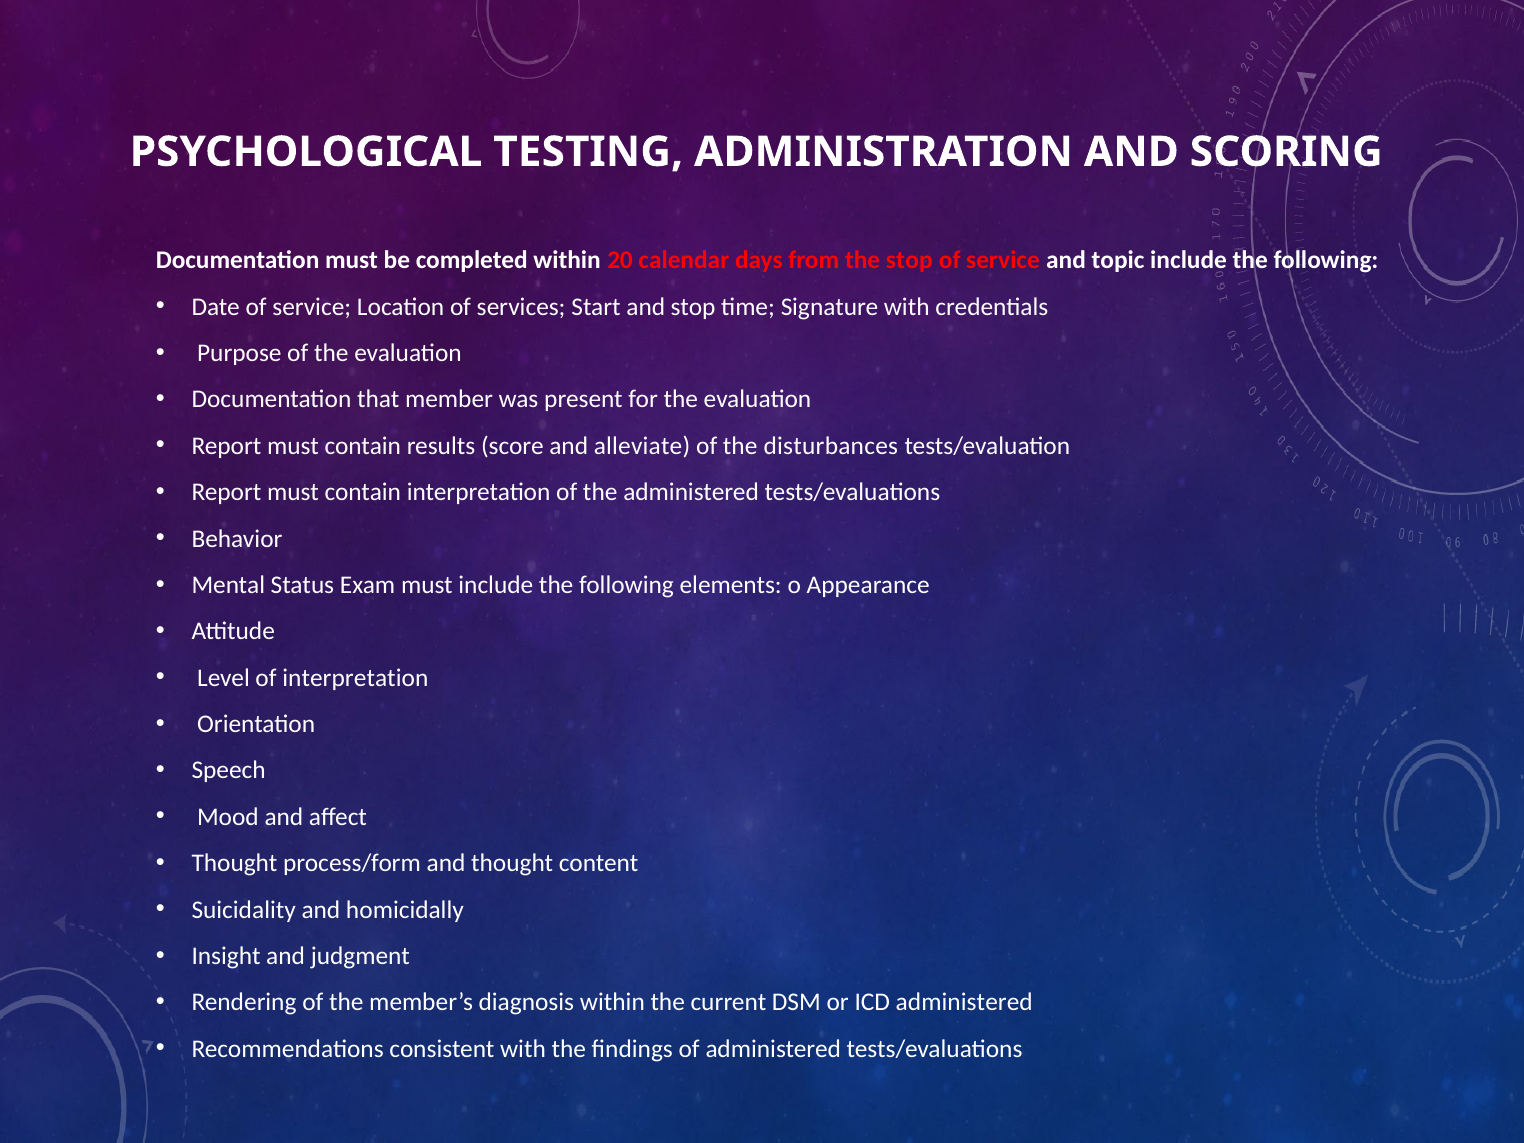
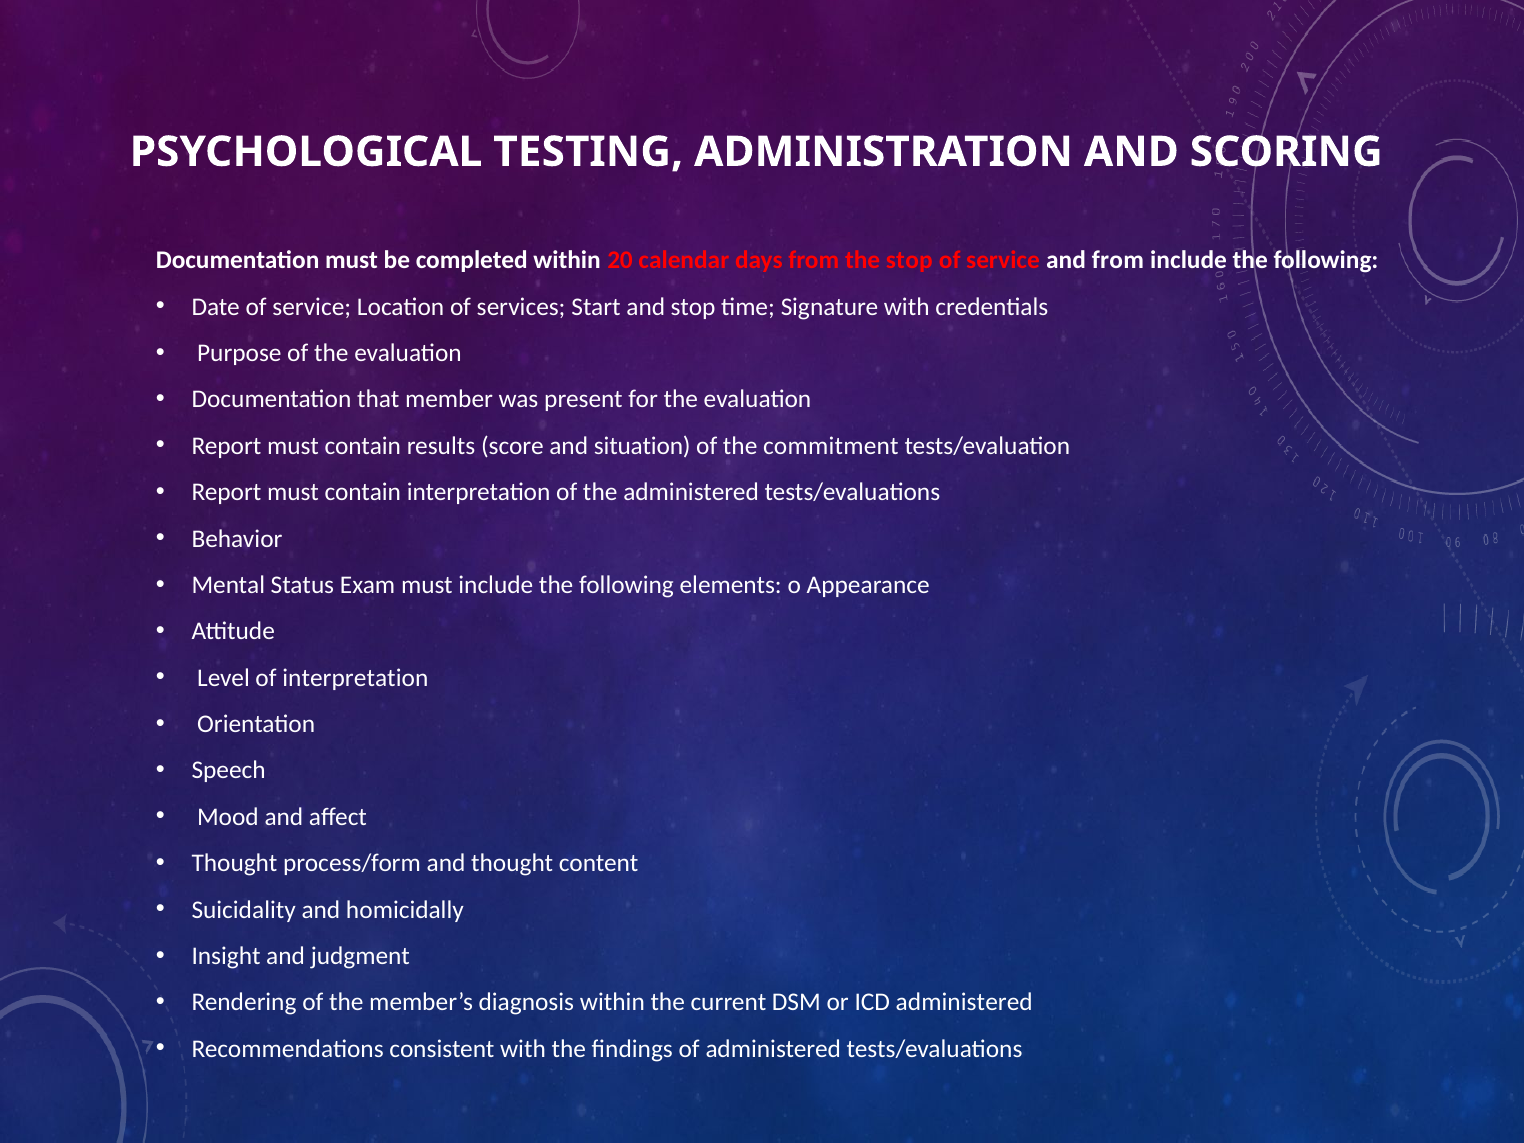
and topic: topic -> from
alleviate: alleviate -> situation
disturbances: disturbances -> commitment
